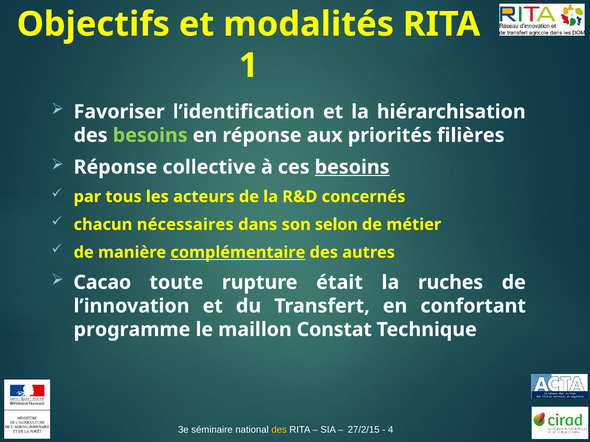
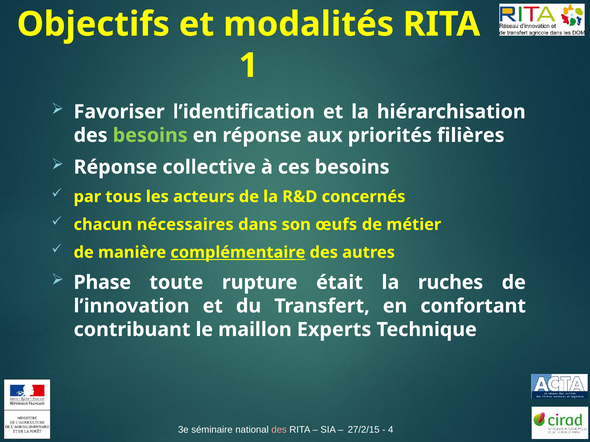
besoins at (352, 167) underline: present -> none
selon: selon -> œufs
Cacao: Cacao -> Phase
programme: programme -> contribuant
Constat: Constat -> Experts
des at (279, 430) colour: yellow -> pink
